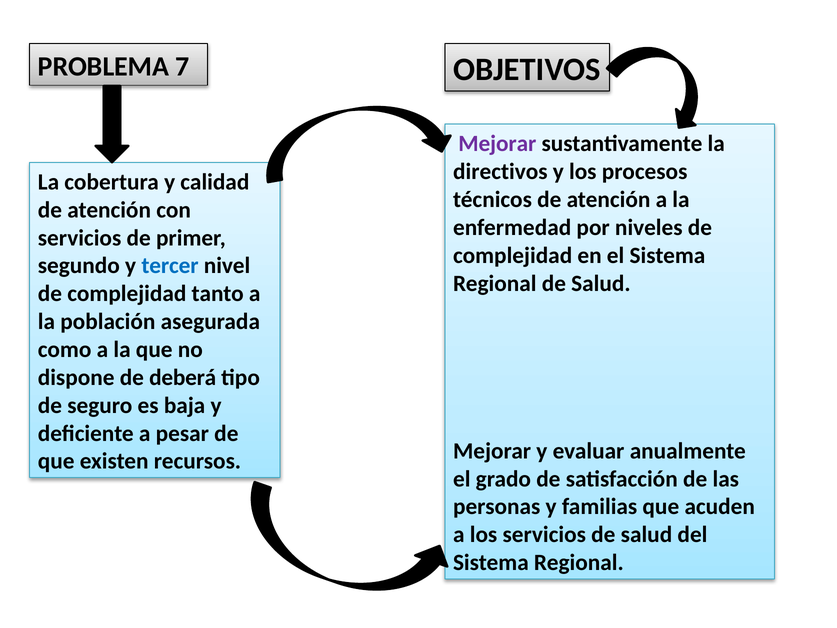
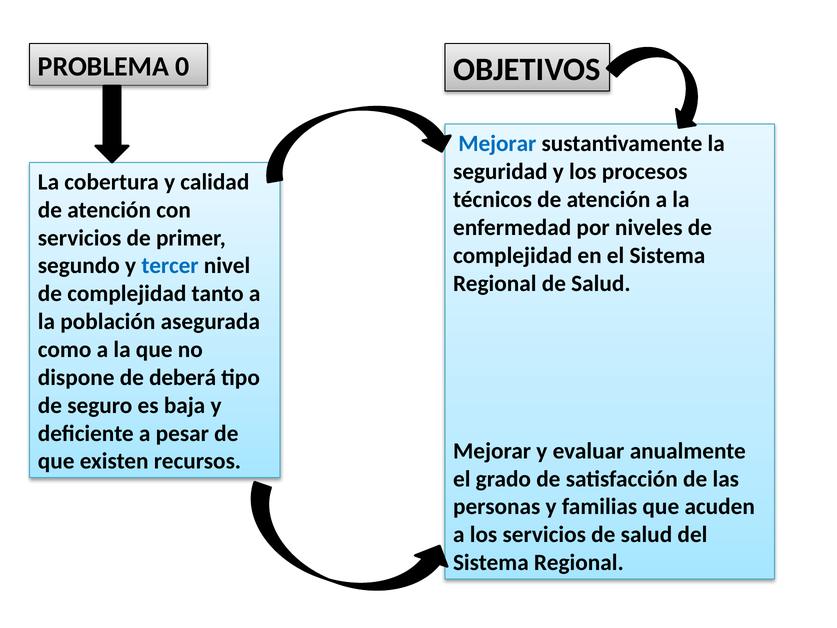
7: 7 -> 0
Mejorar at (497, 144) colour: purple -> blue
directivos: directivos -> seguridad
